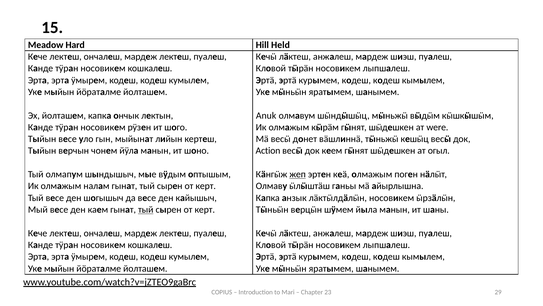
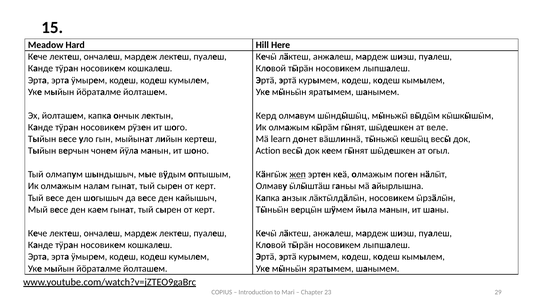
Held: Held -> Here
Anuk: Anuk -> Керд
were: were -> веле
Мӓ весӹ: весӹ -> learn
тый at (146, 209) underline: present -> none
